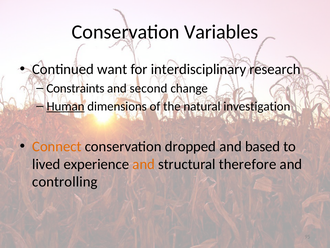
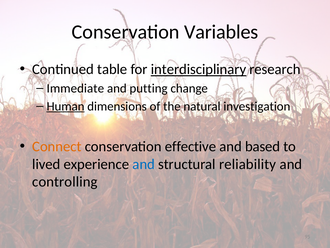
want: want -> table
interdisciplinary underline: none -> present
Constraints: Constraints -> Immediate
second: second -> putting
dropped: dropped -> effective
and at (144, 164) colour: orange -> blue
therefore: therefore -> reliability
